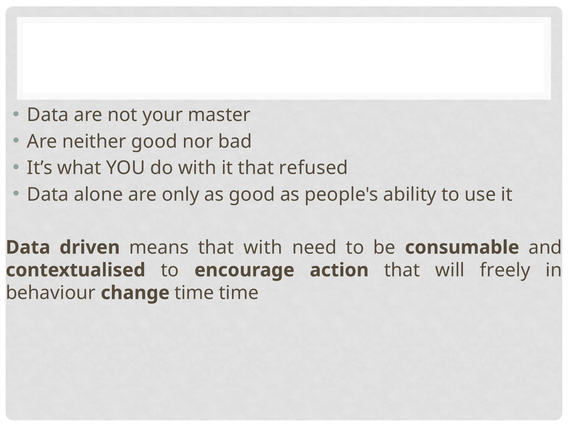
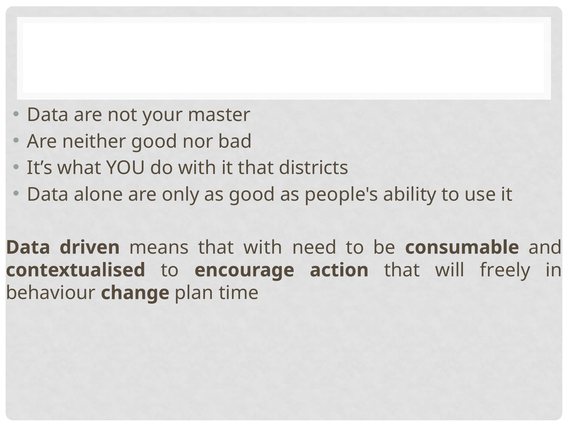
refused: refused -> districts
change time: time -> plan
